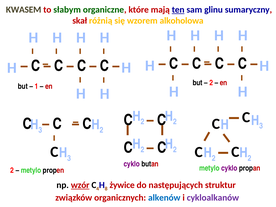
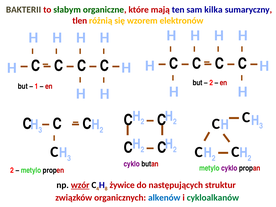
KWASEM: KWASEM -> BAKTERII
ten underline: present -> none
glinu: glinu -> kilka
skał: skał -> tlen
alkoholowa: alkoholowa -> elektronów
cykloalkanów colour: purple -> green
